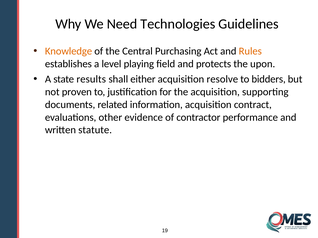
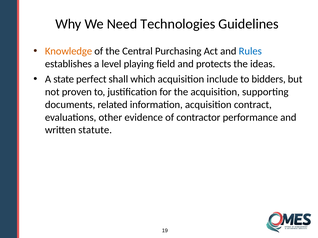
Rules colour: orange -> blue
upon: upon -> ideas
results: results -> perfect
either: either -> which
resolve: resolve -> include
